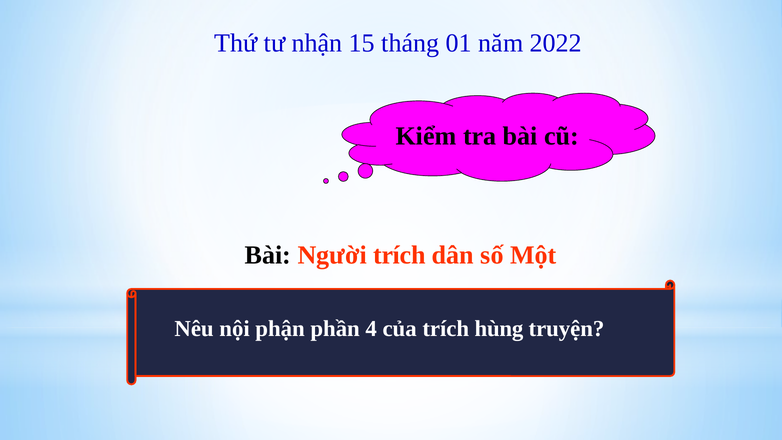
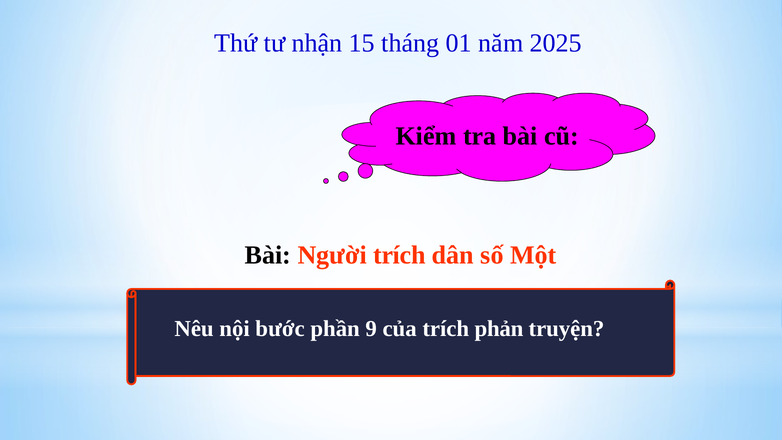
2022: 2022 -> 2025
phận: phận -> bước
4: 4 -> 9
hùng: hùng -> phản
